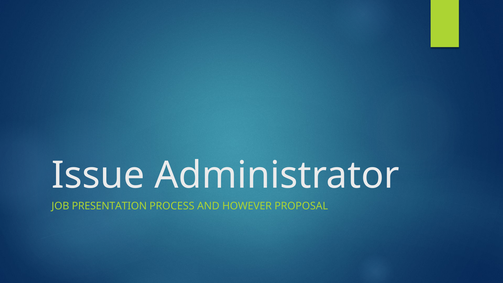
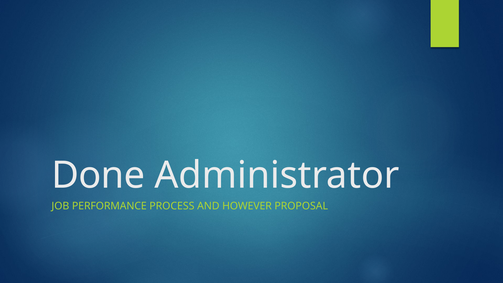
Issue: Issue -> Done
PRESENTATION: PRESENTATION -> PERFORMANCE
